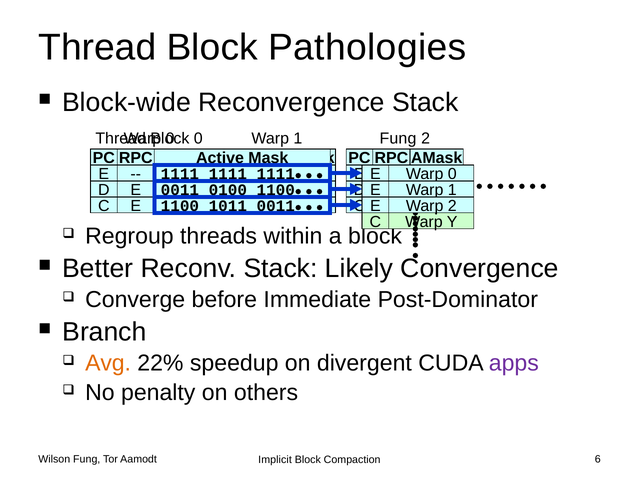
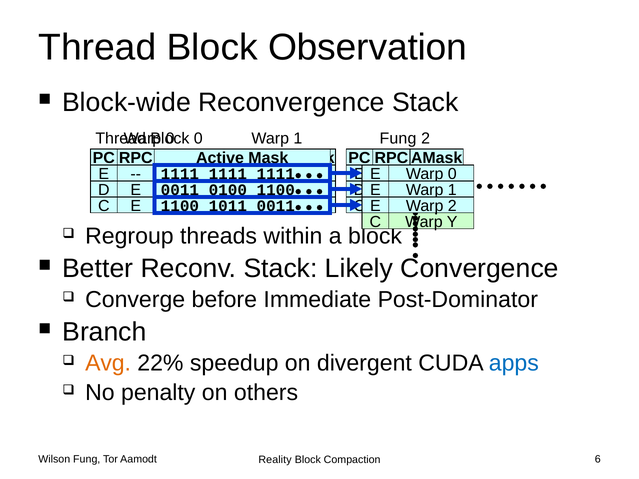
Pathologies: Pathologies -> Observation
apps colour: purple -> blue
Implicit: Implicit -> Reality
